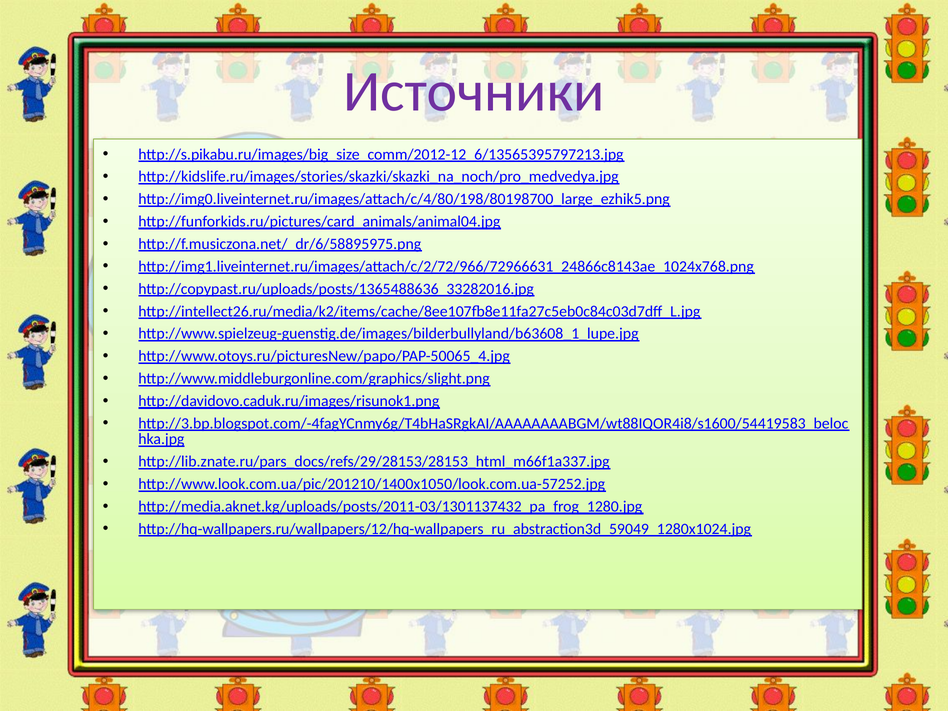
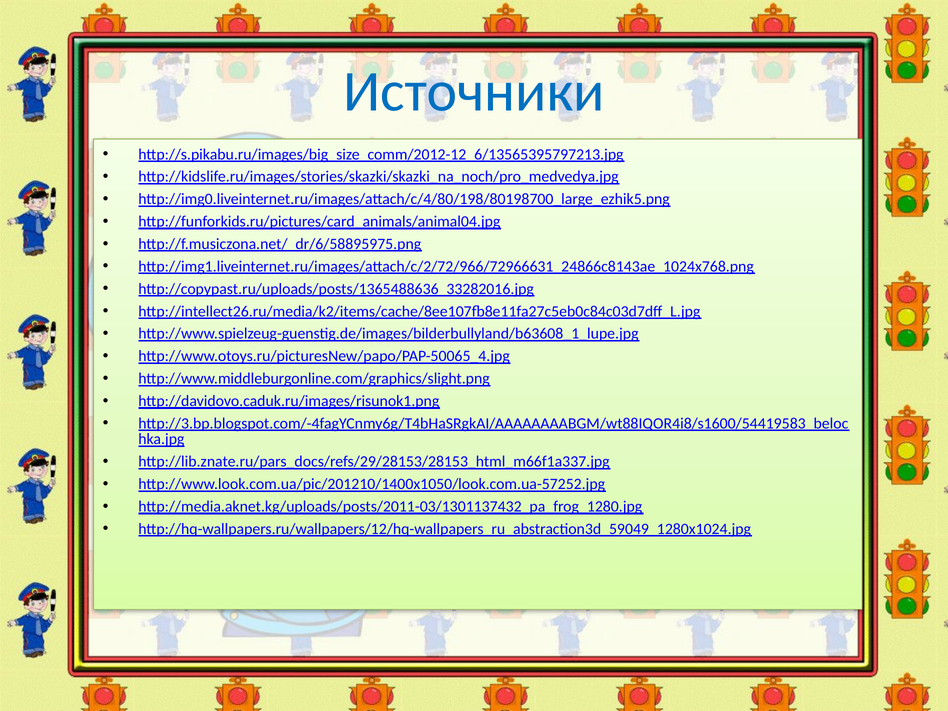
Источники colour: purple -> blue
